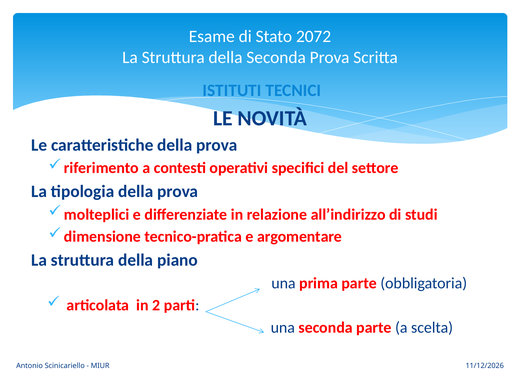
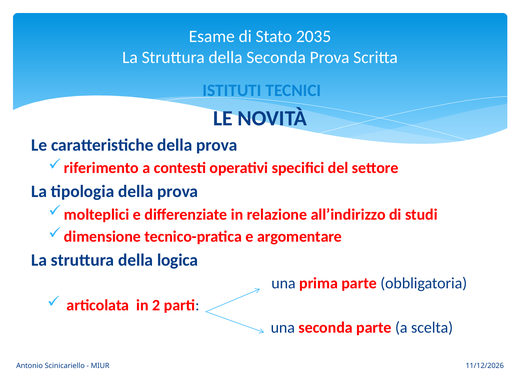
2072: 2072 -> 2035
piano: piano -> logica
